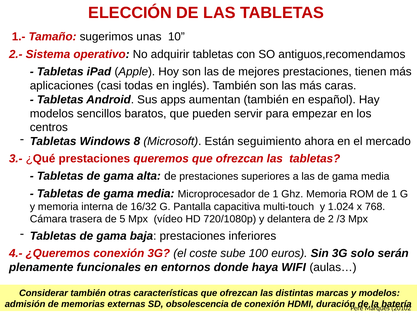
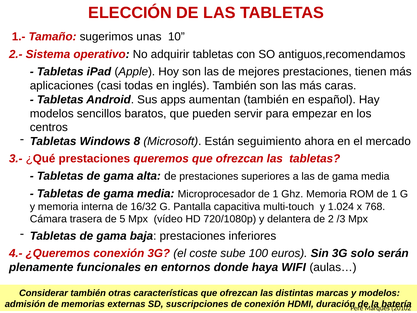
obsolescencia: obsolescencia -> suscripciones
